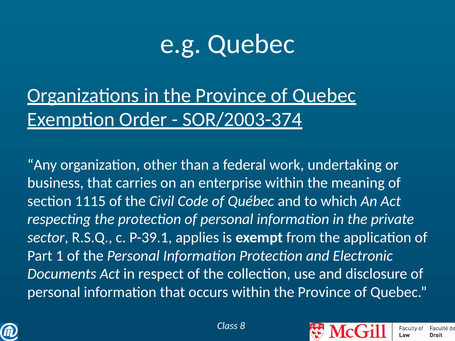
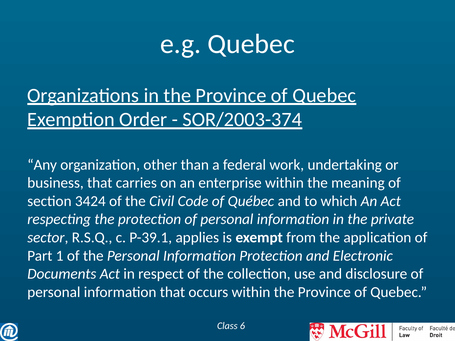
1115: 1115 -> 3424
8: 8 -> 6
